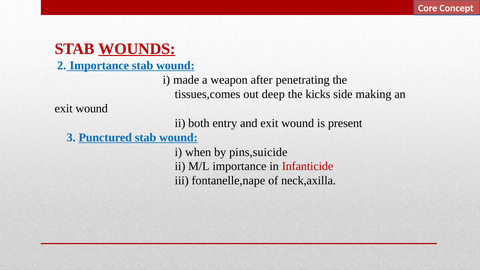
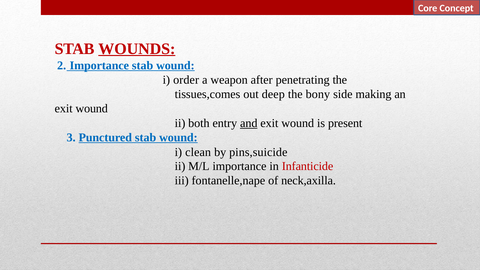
made: made -> order
kicks: kicks -> bony
and underline: none -> present
when: when -> clean
